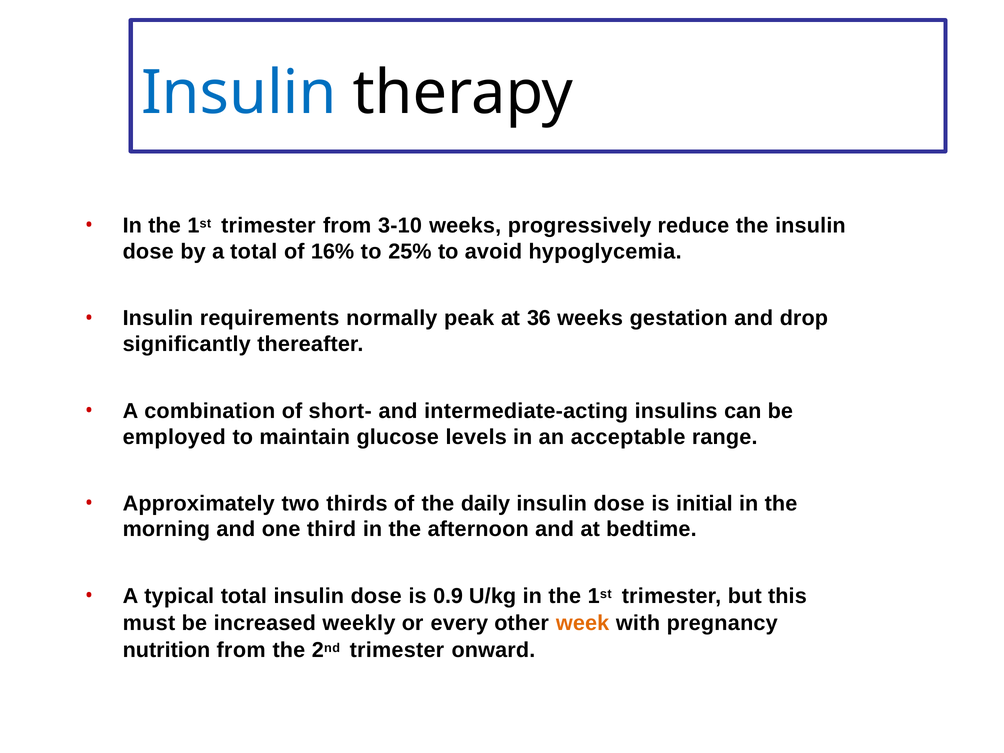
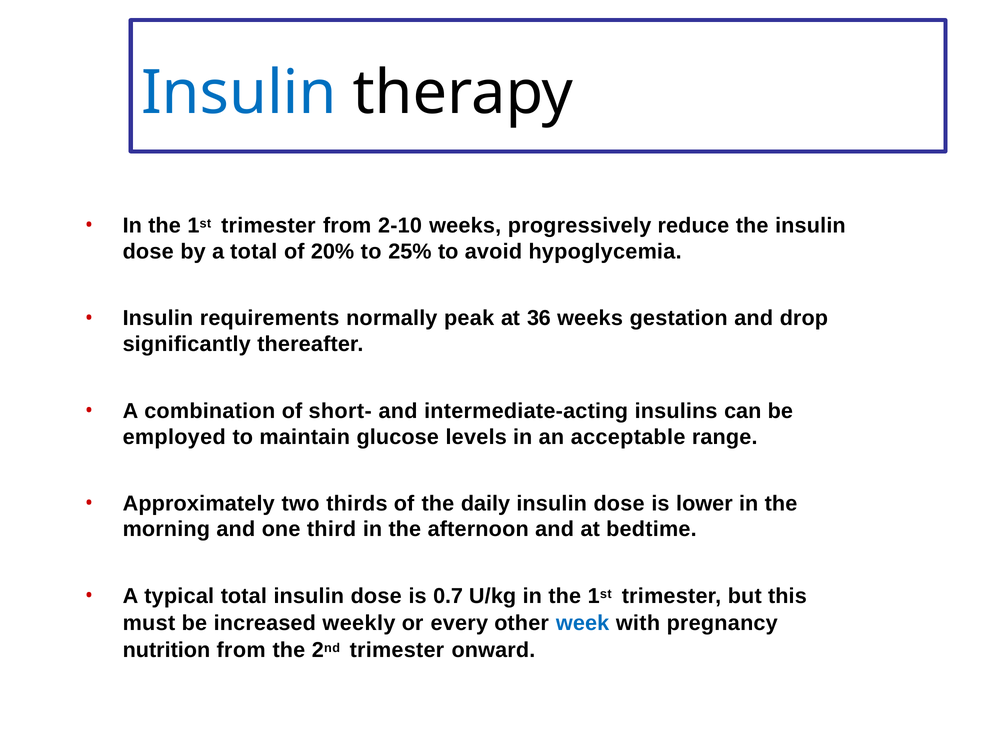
3-10: 3-10 -> 2-10
16%: 16% -> 20%
initial: initial -> lower
0.9: 0.9 -> 0.7
week colour: orange -> blue
